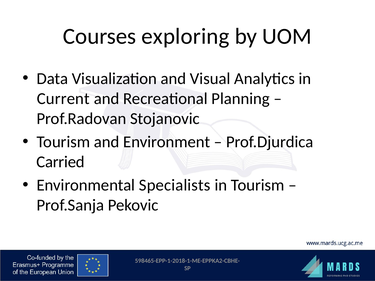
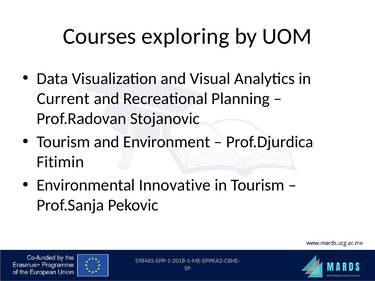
Carried: Carried -> Fitimin
Specialists: Specialists -> Innovative
